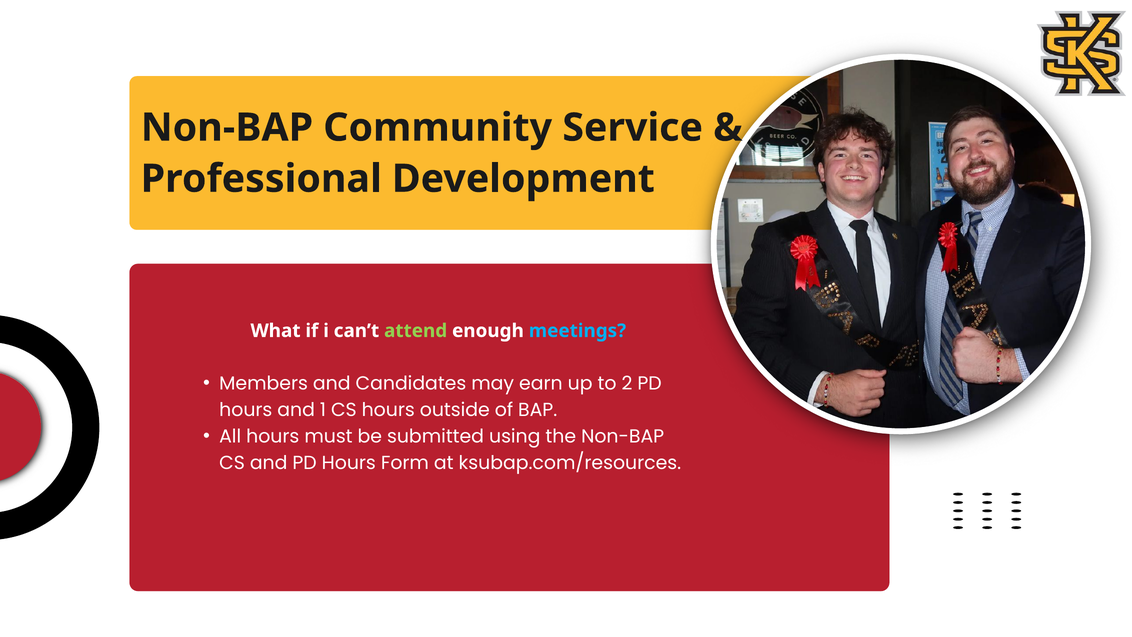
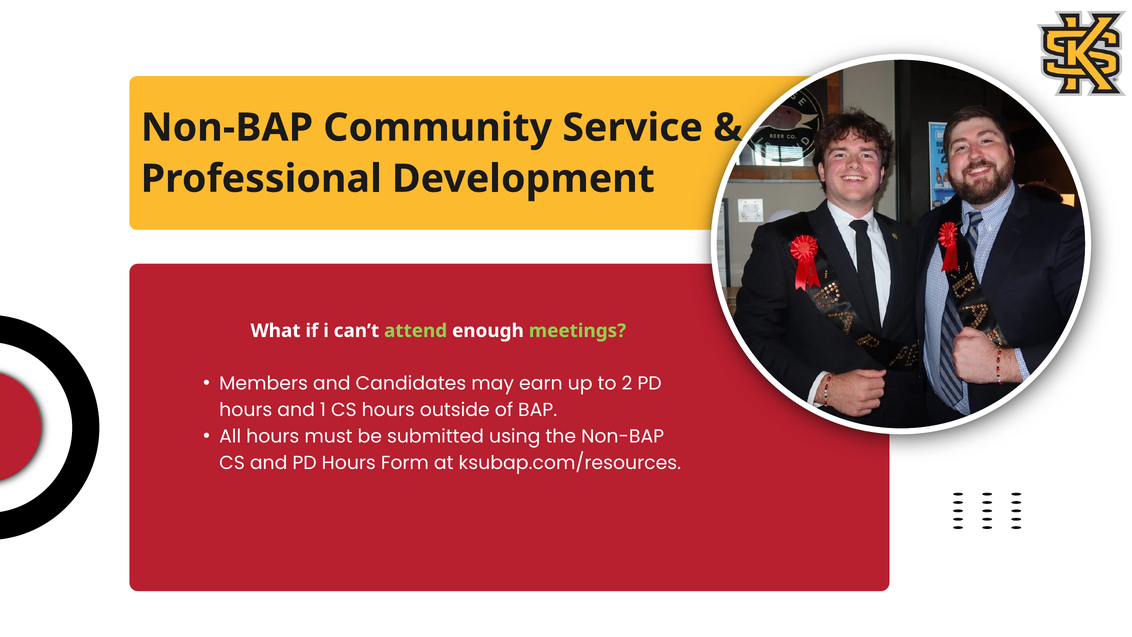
meetings colour: light blue -> light green
